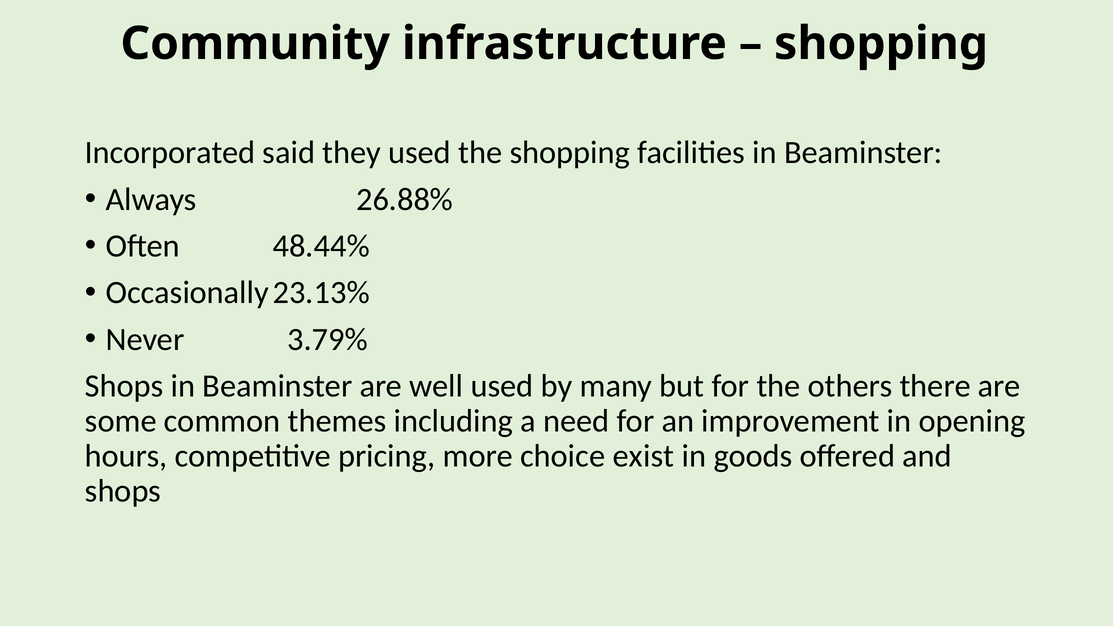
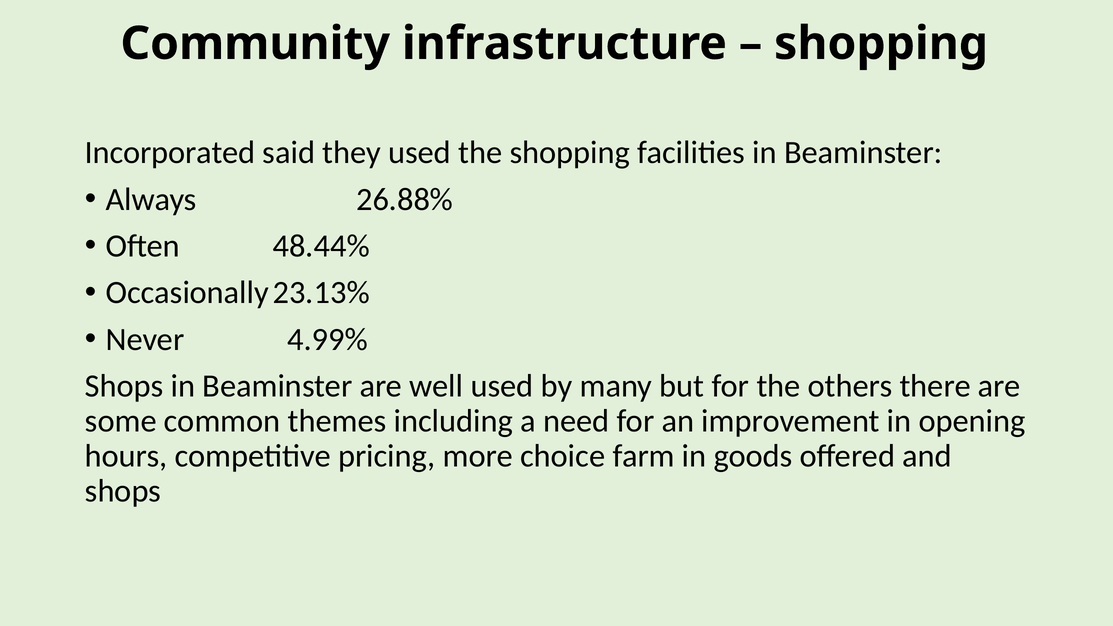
3.79%: 3.79% -> 4.99%
exist: exist -> farm
